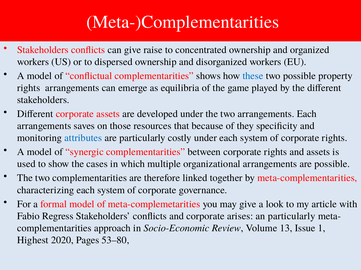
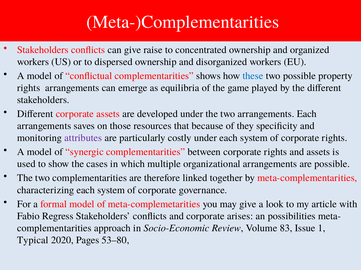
attributes colour: blue -> purple
an particularly: particularly -> possibilities
13: 13 -> 83
Highest: Highest -> Typical
